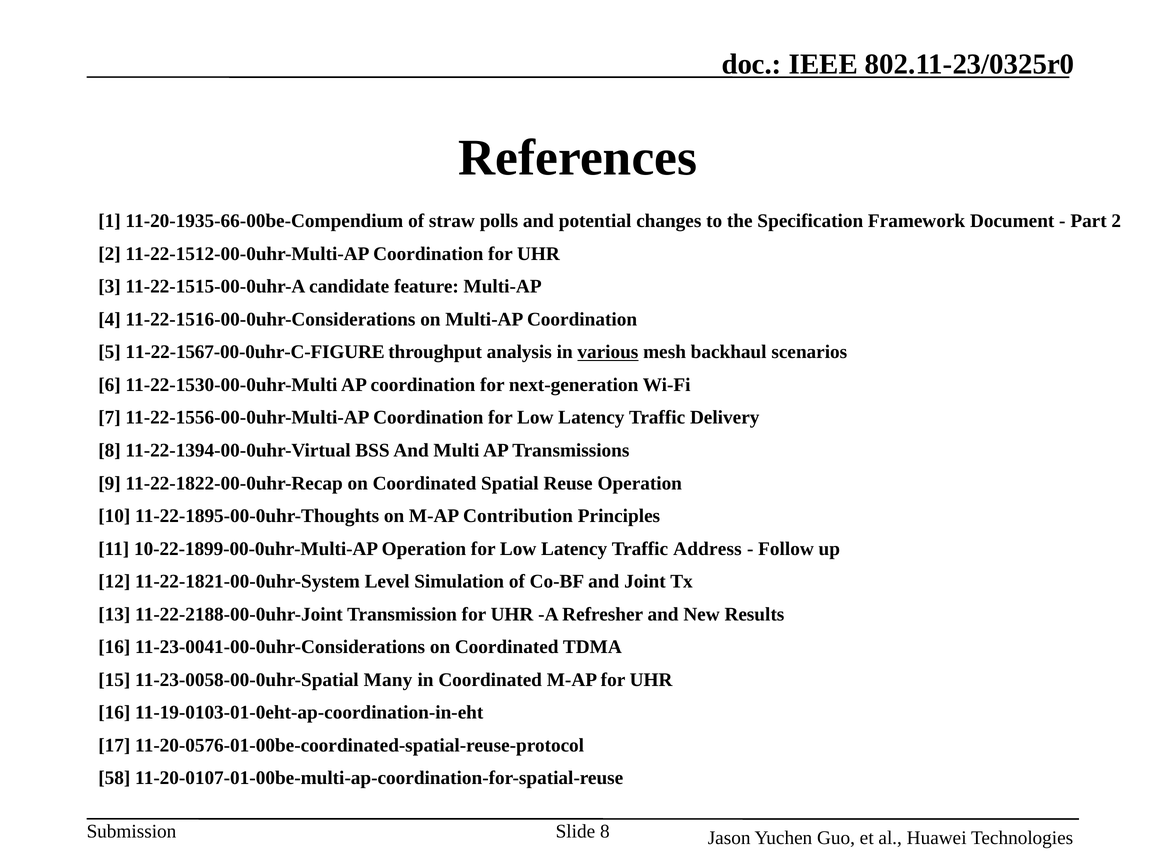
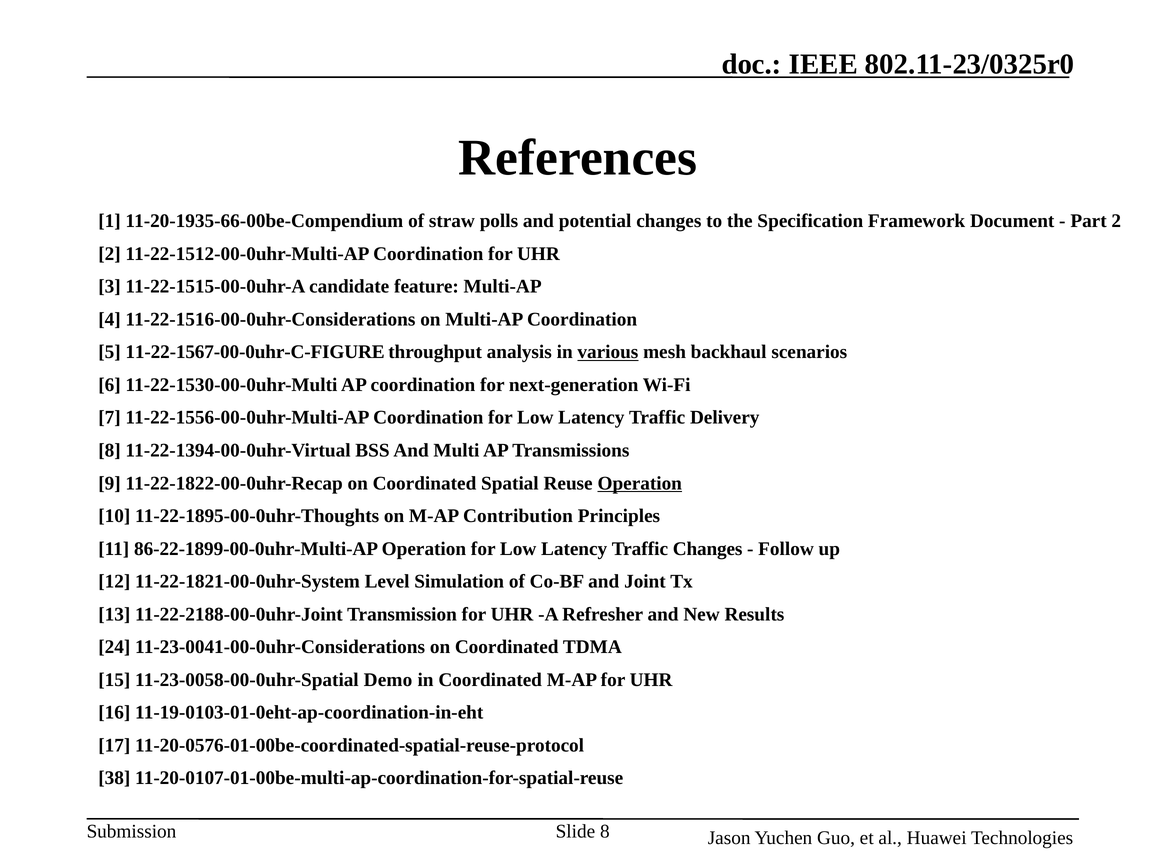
Operation at (640, 483) underline: none -> present
10-22-1899-00-0uhr-Multi-AP: 10-22-1899-00-0uhr-Multi-AP -> 86-22-1899-00-0uhr-Multi-AP
Traffic Address: Address -> Changes
16 at (114, 647): 16 -> 24
Many: Many -> Demo
58: 58 -> 38
